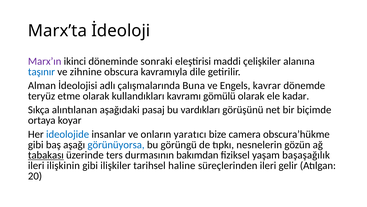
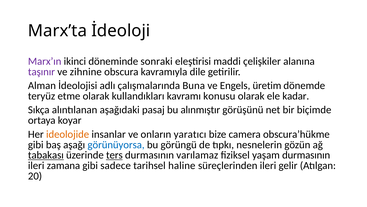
taşınır colour: blue -> purple
kavrar: kavrar -> üretim
gömülü: gömülü -> konusu
vardıkları: vardıkları -> alınmıştır
ideolojide colour: blue -> orange
ters underline: none -> present
bakımdan: bakımdan -> varılamaz
yaşam başaşağılık: başaşağılık -> durmasının
ilişkinin: ilişkinin -> zamana
ilişkiler: ilişkiler -> sadece
